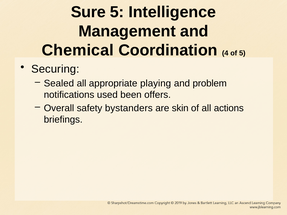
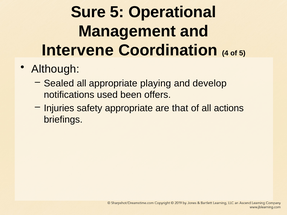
Intelligence: Intelligence -> Operational
Chemical: Chemical -> Intervene
Securing: Securing -> Although
problem: problem -> develop
Overall: Overall -> Injuries
safety bystanders: bystanders -> appropriate
skin: skin -> that
